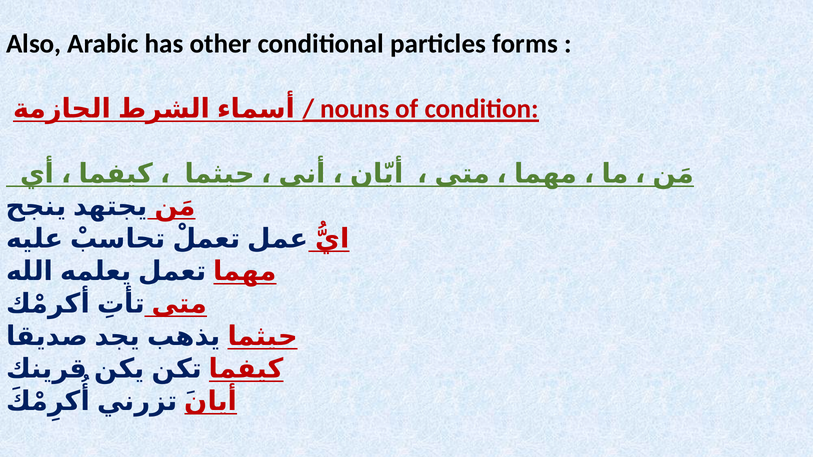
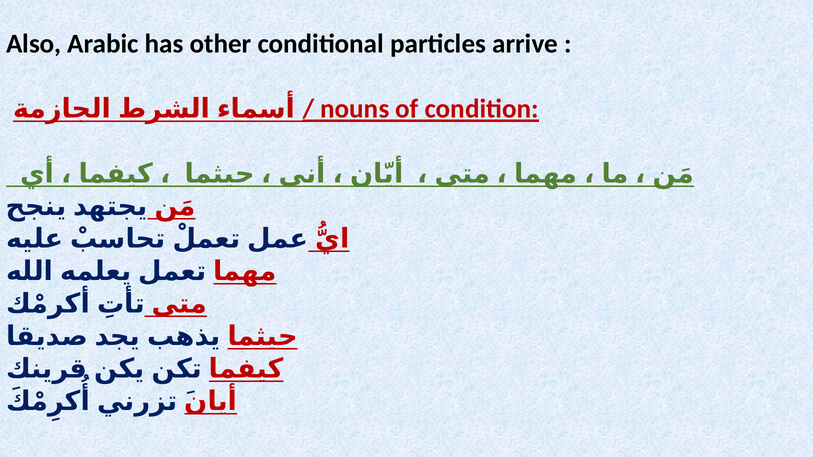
forms: forms -> arrive
